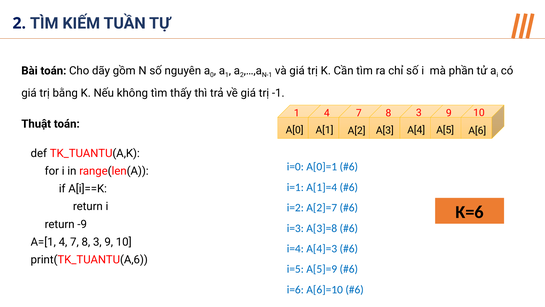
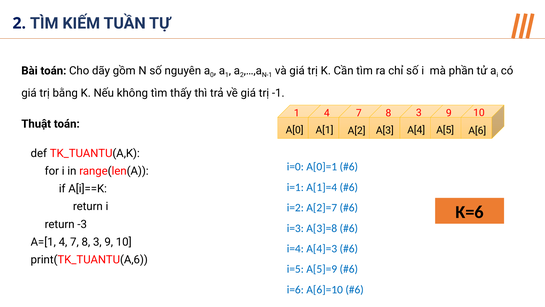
-9: -9 -> -3
